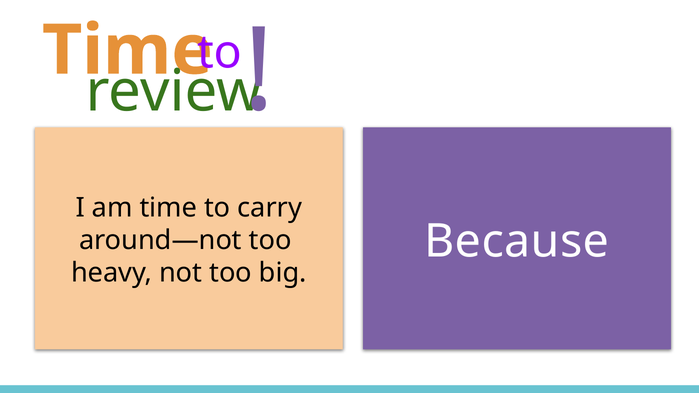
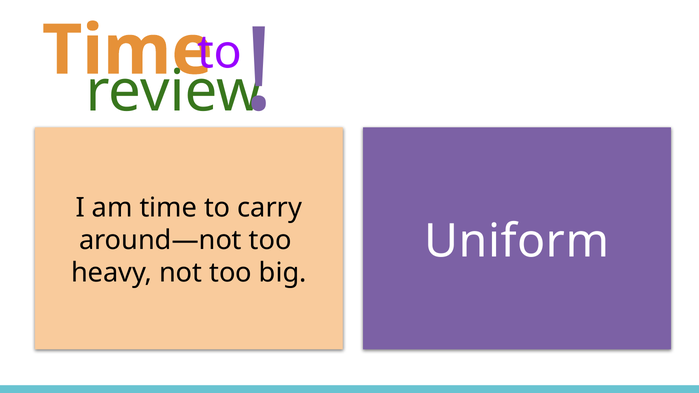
Because: Because -> Uniform
